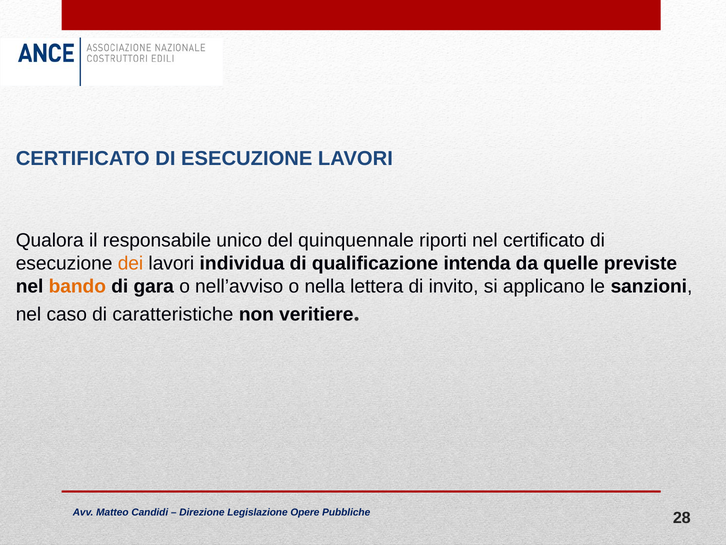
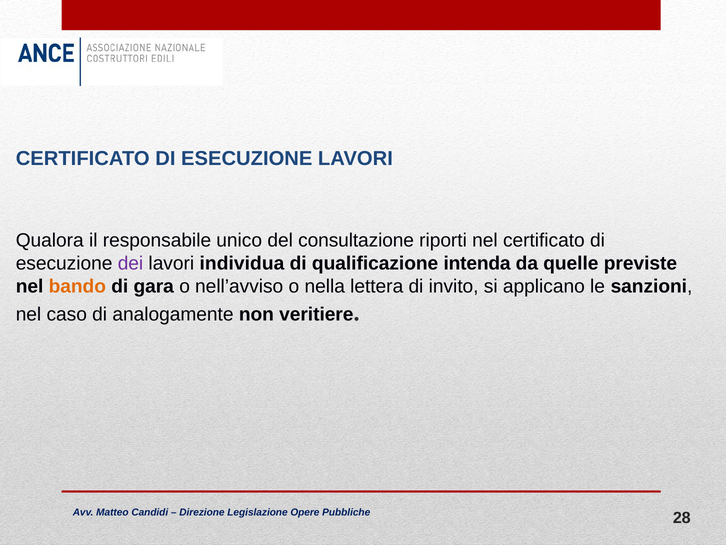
quinquennale: quinquennale -> consultazione
dei colour: orange -> purple
caratteristiche: caratteristiche -> analogamente
